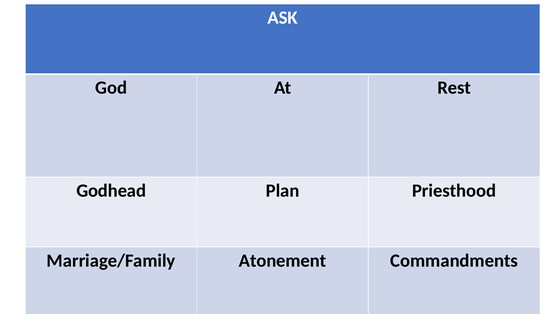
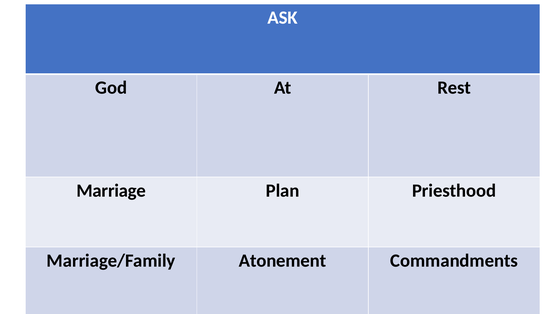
Godhead: Godhead -> Marriage
